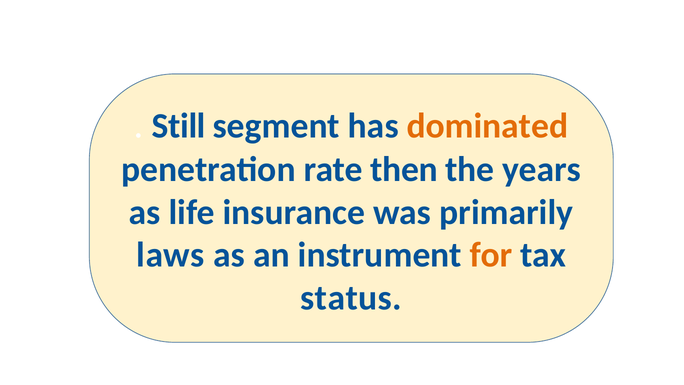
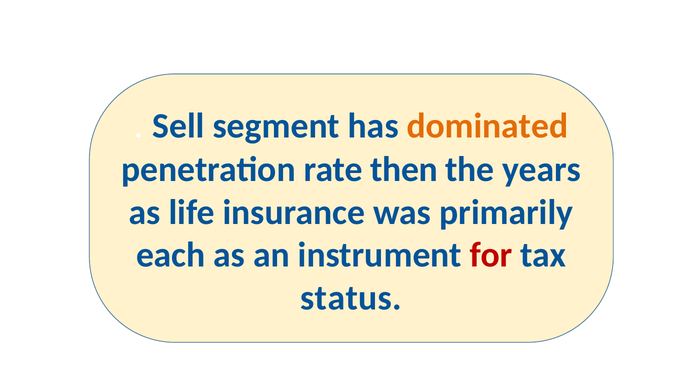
Still: Still -> Sell
laws: laws -> each
for colour: orange -> red
